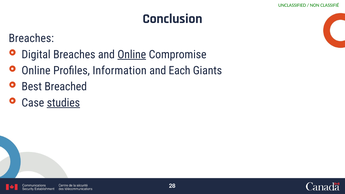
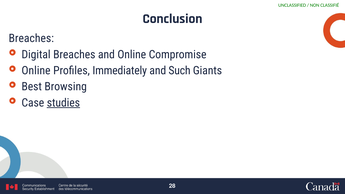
Online at (132, 55) underline: present -> none
Information: Information -> Immediately
Each: Each -> Such
Breached: Breached -> Browsing
